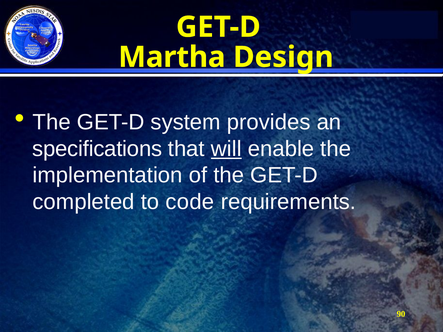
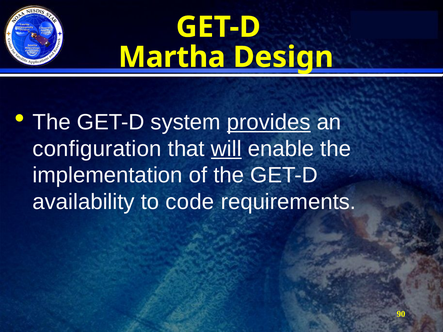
provides underline: none -> present
specifications: specifications -> configuration
completed: completed -> availability
